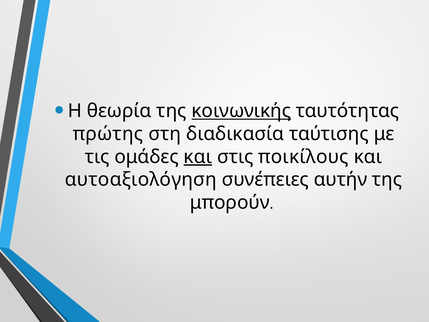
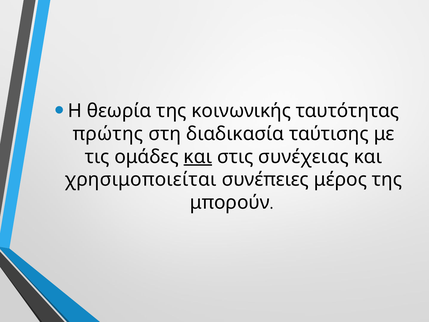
κοινωνικής underline: present -> none
ποικίλους: ποικίλους -> συνέχειας
αυτοαξιολόγηση: αυτοαξιολόγηση -> χρησιμοποιείται
αυτήν: αυτήν -> μέρος
